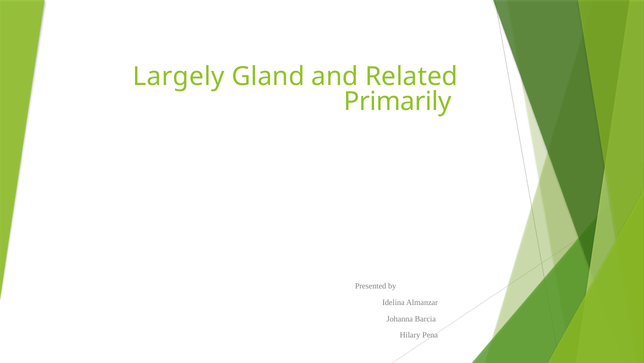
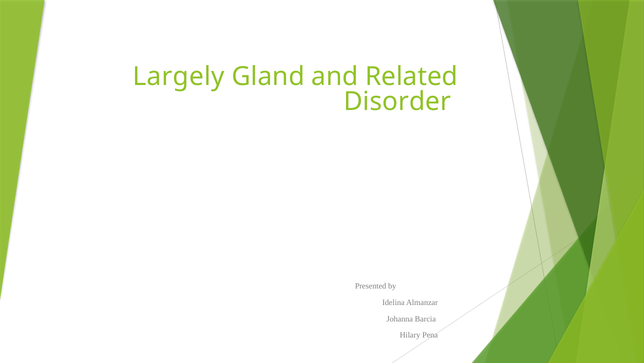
Primarily: Primarily -> Disorder
